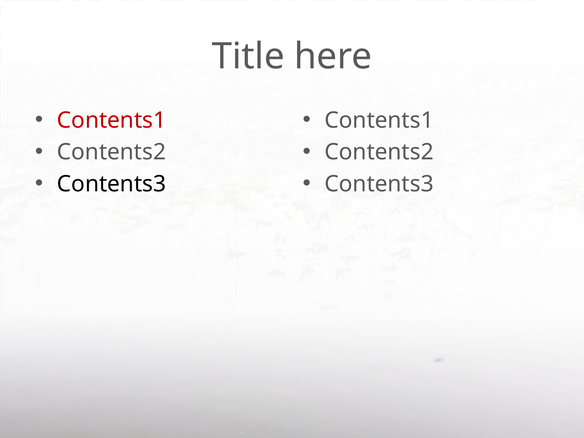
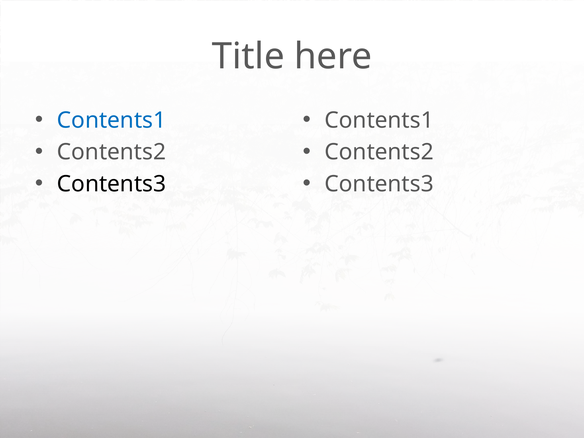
Contents1 at (111, 120) colour: red -> blue
